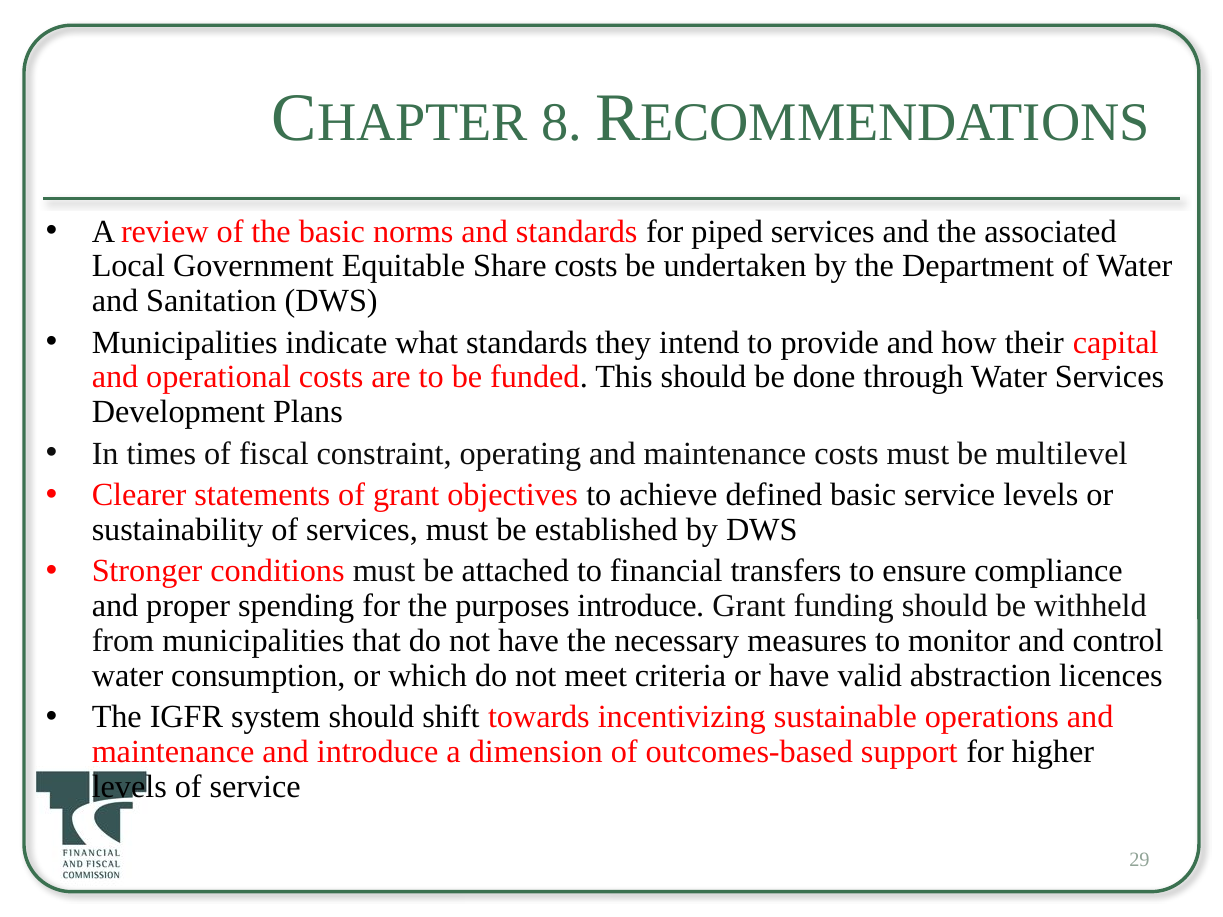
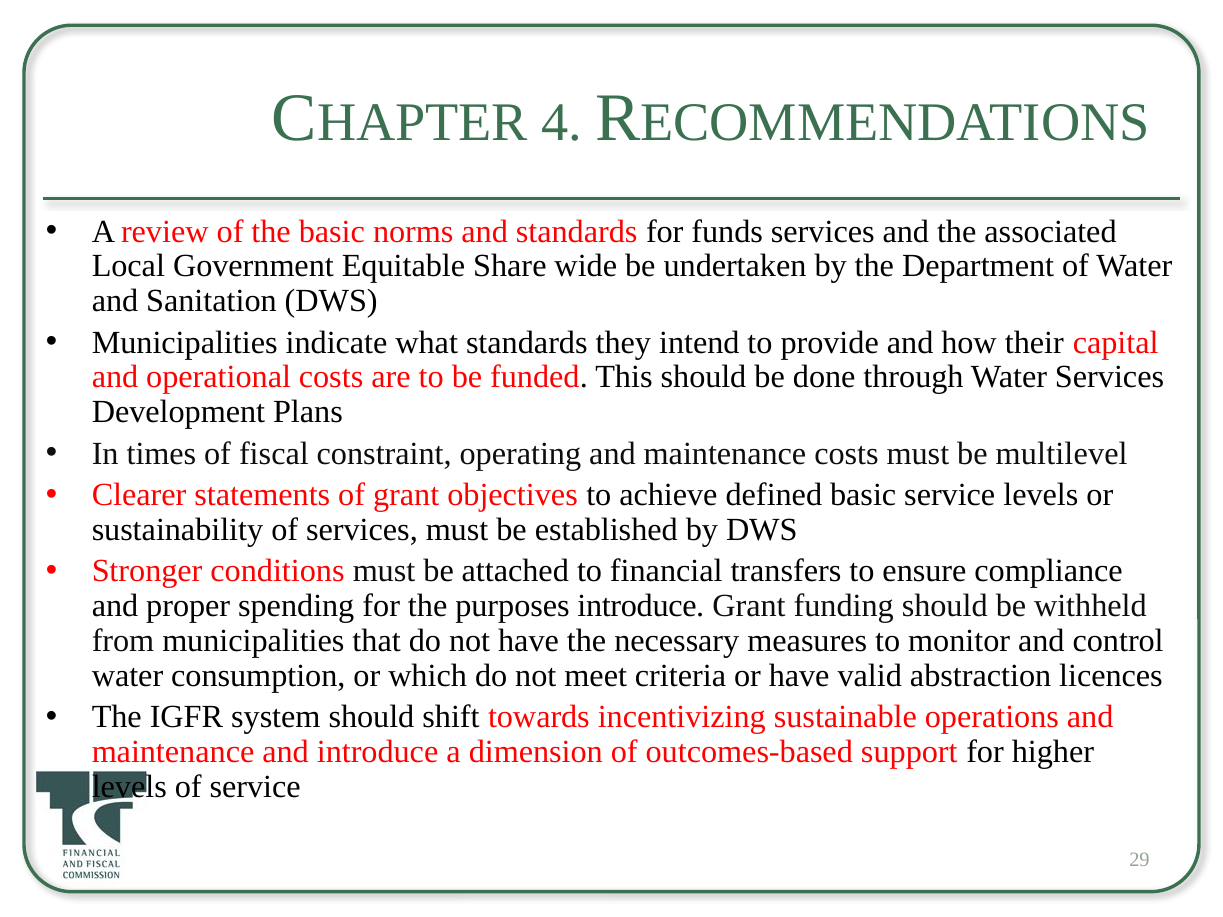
8: 8 -> 4
piped: piped -> funds
Share costs: costs -> wide
